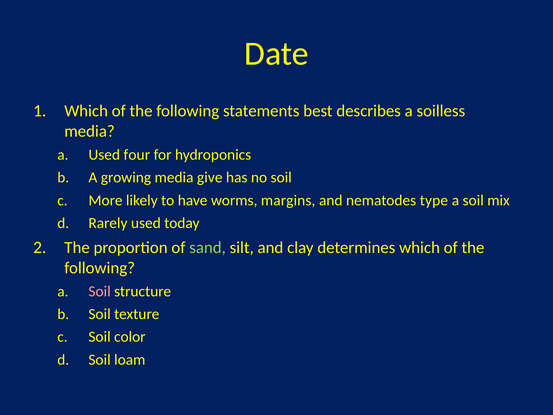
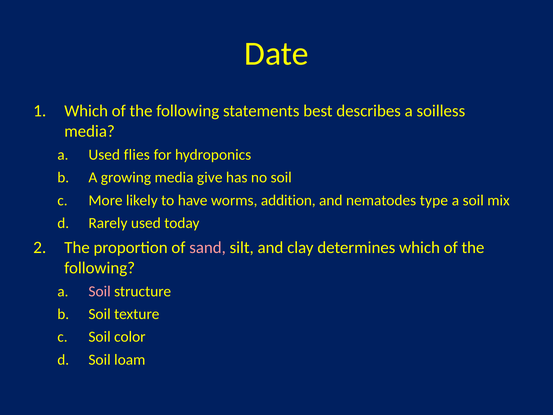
four: four -> flies
margins: margins -> addition
sand colour: light green -> pink
